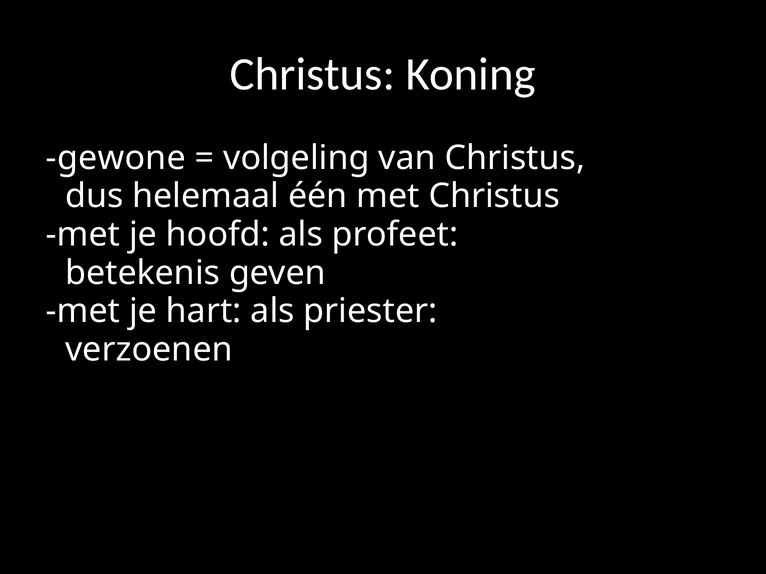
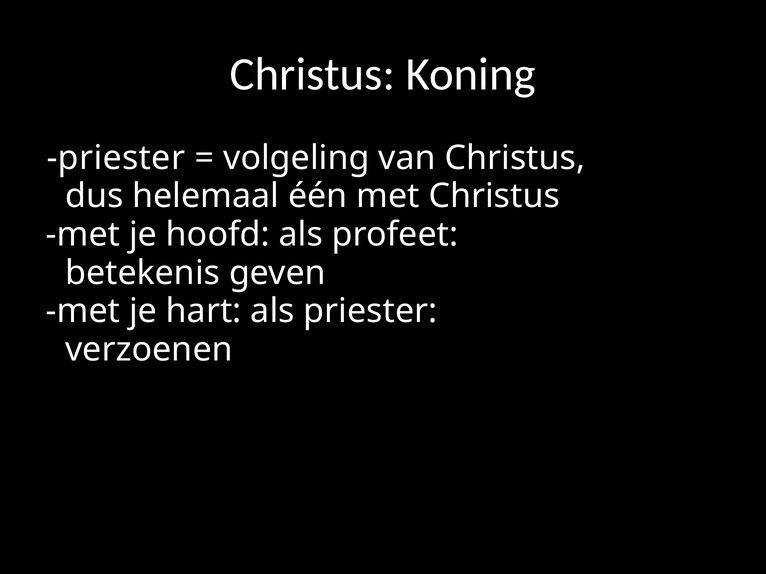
gewone at (116, 158): gewone -> priester
